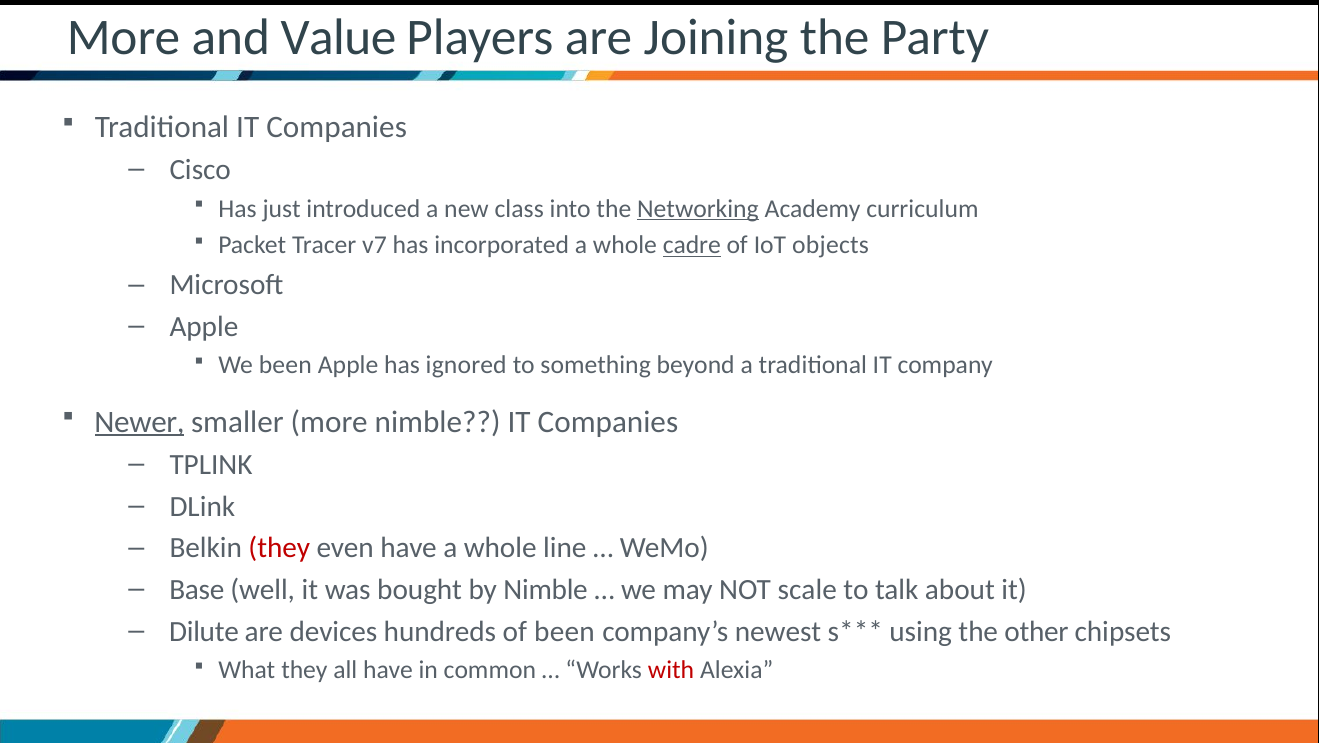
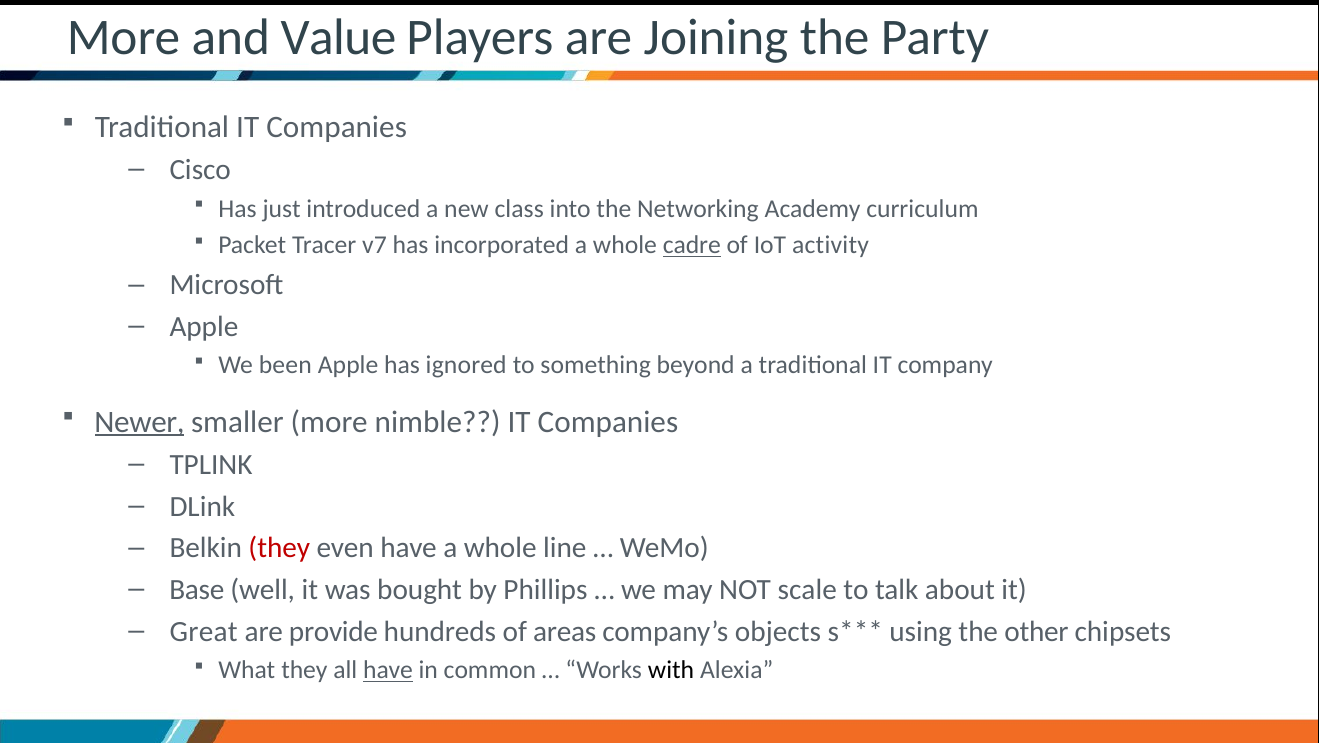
Networking underline: present -> none
objects: objects -> activity
by Nimble: Nimble -> Phillips
Dilute: Dilute -> Great
devices: devices -> provide
of been: been -> areas
newest: newest -> objects
have at (388, 670) underline: none -> present
with colour: red -> black
